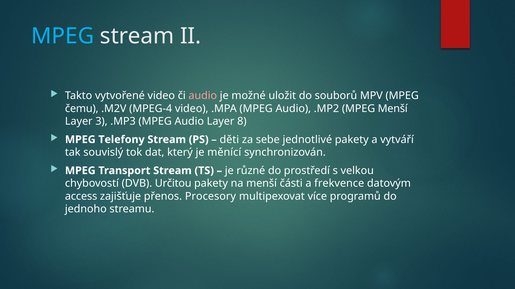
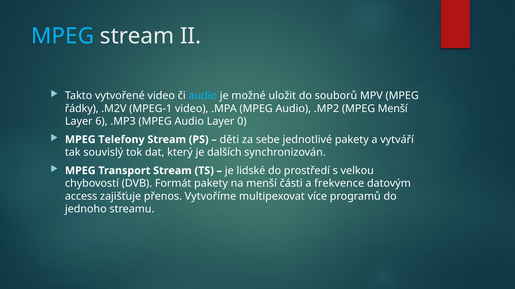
audio at (203, 96) colour: pink -> light blue
čemu: čemu -> řádky
MPEG-4: MPEG-4 -> MPEG-1
3: 3 -> 6
8: 8 -> 0
měnící: měnící -> dalších
různé: různé -> lidské
Určitou: Určitou -> Formát
Procesory: Procesory -> Vytvoříme
